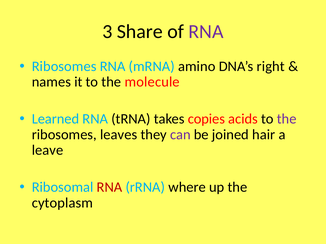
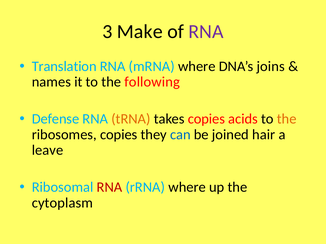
Share: Share -> Make
Ribosomes at (64, 66): Ribosomes -> Translation
mRNA amino: amino -> where
right: right -> joins
molecule: molecule -> following
Learned: Learned -> Defense
tRNA colour: black -> orange
the at (287, 119) colour: purple -> orange
ribosomes leaves: leaves -> copies
can colour: purple -> blue
